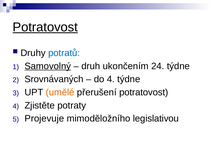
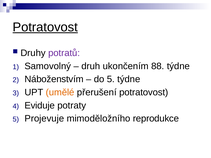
potratů colour: blue -> purple
Samovolný underline: present -> none
24: 24 -> 88
Srovnávaných: Srovnávaných -> Náboženstvím
do 4: 4 -> 5
Zjistěte: Zjistěte -> Eviduje
legislativou: legislativou -> reprodukce
